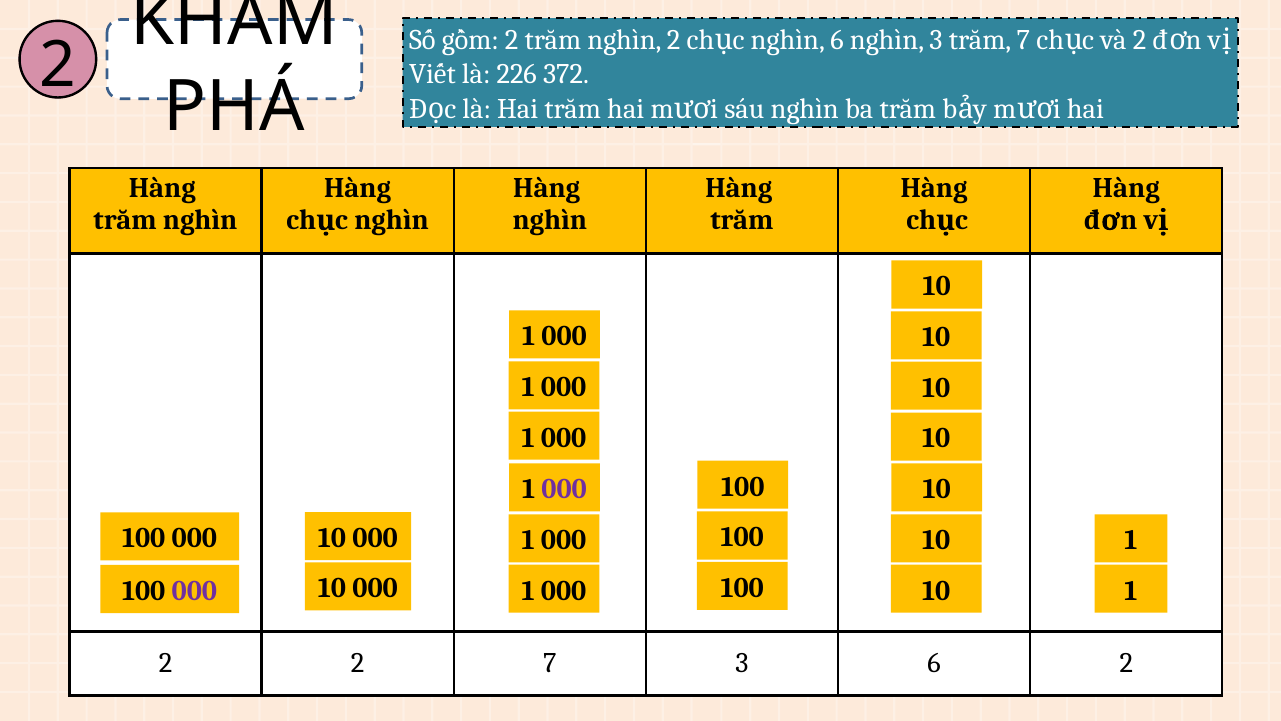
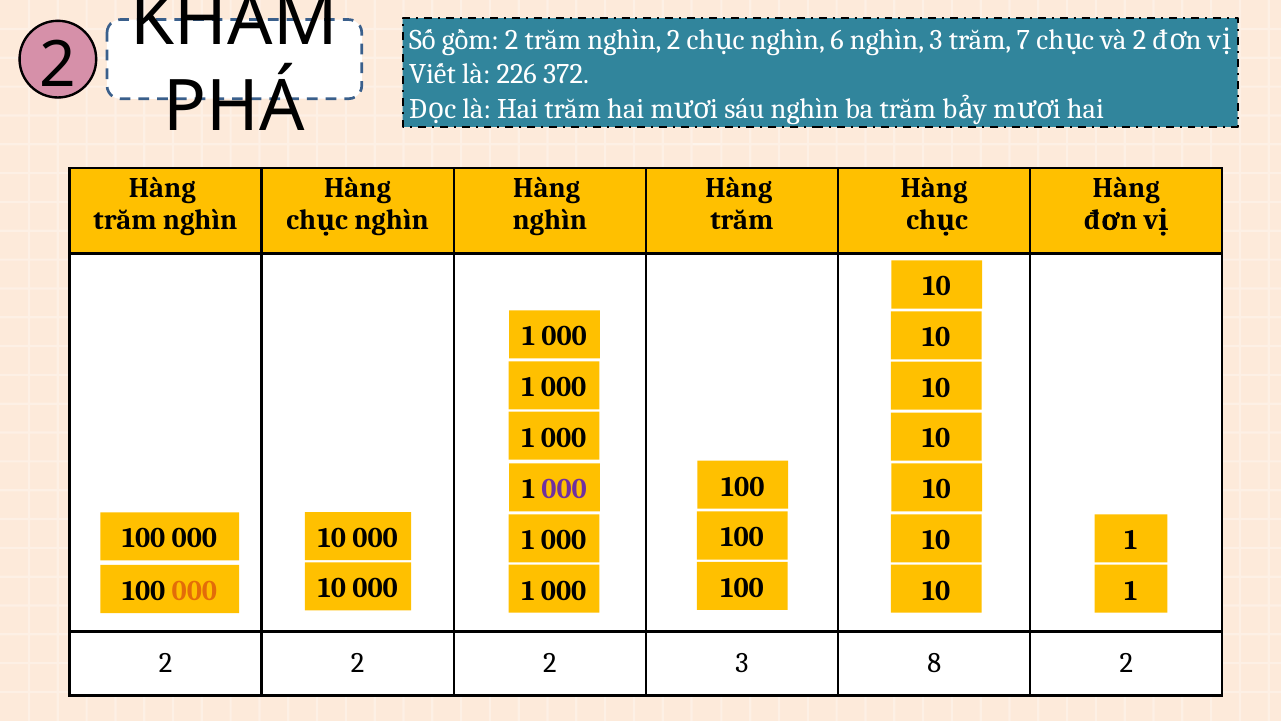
000 at (194, 591) colour: purple -> orange
2 2 7: 7 -> 2
3 6: 6 -> 8
